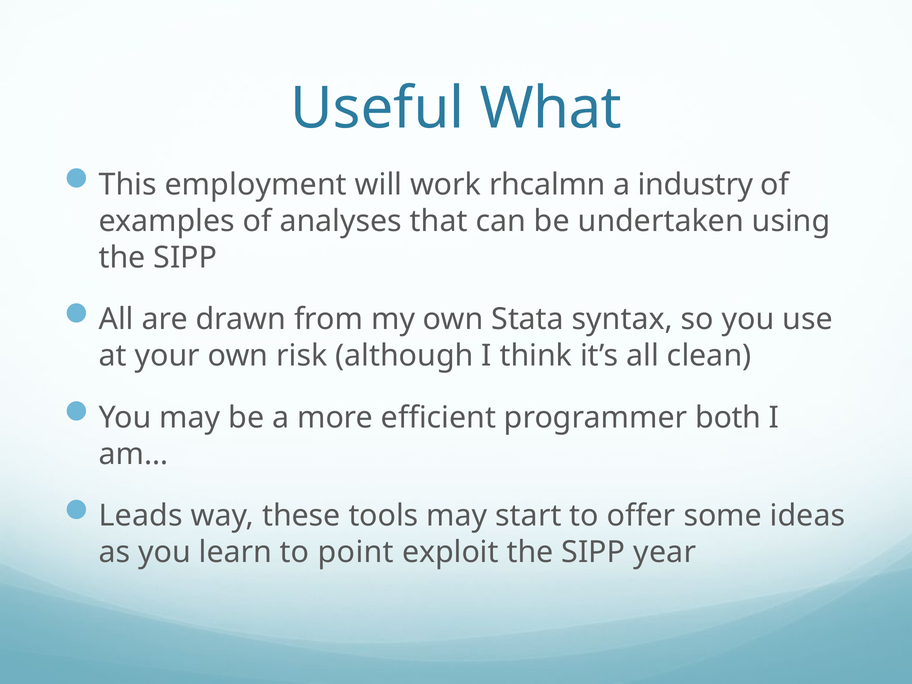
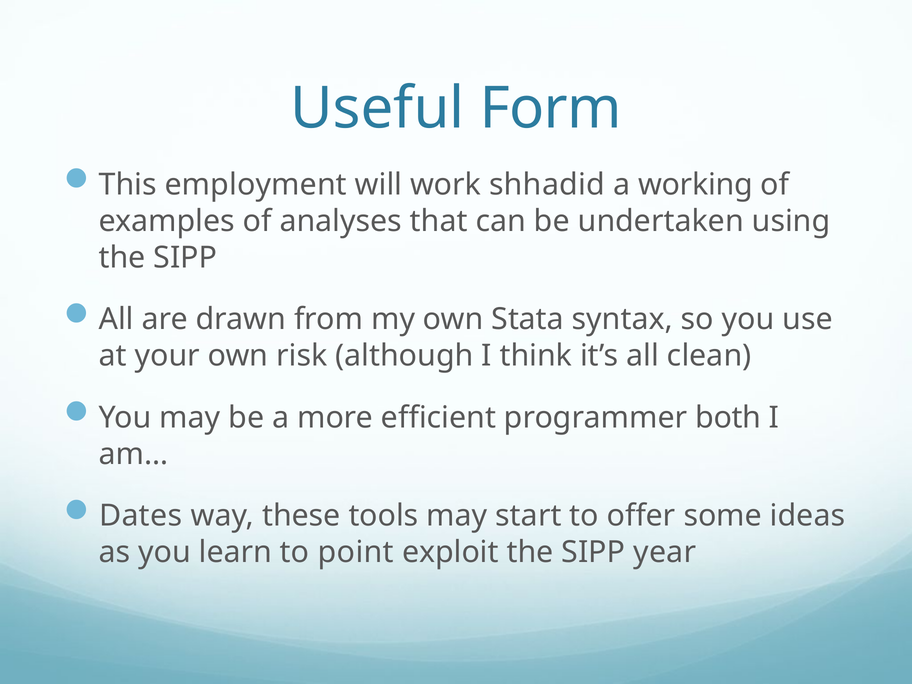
What: What -> Form
rhcalmn: rhcalmn -> shhadid
industry: industry -> working
Leads: Leads -> Dates
